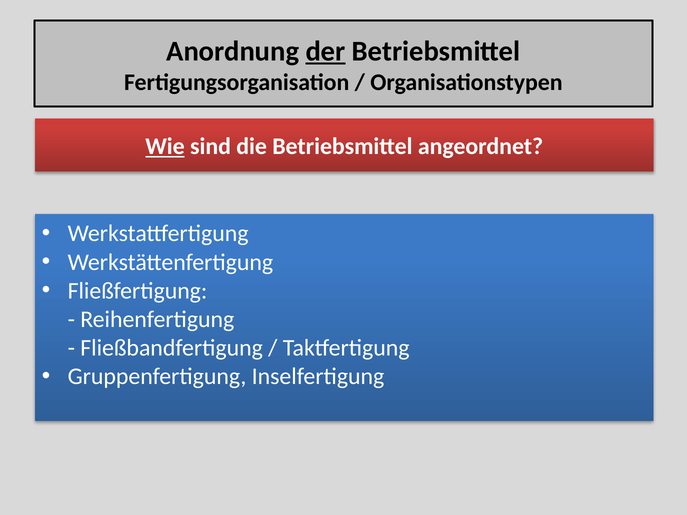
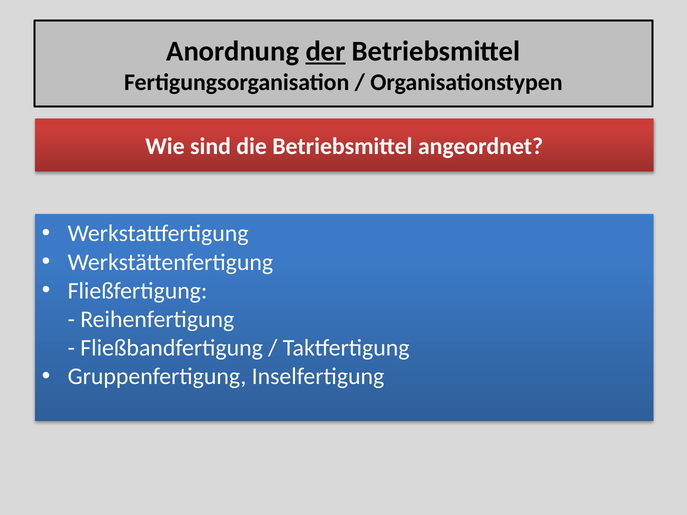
Wie underline: present -> none
